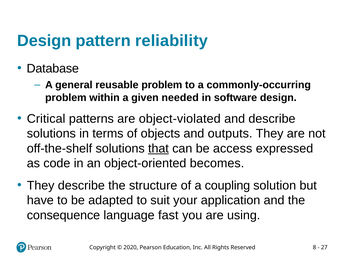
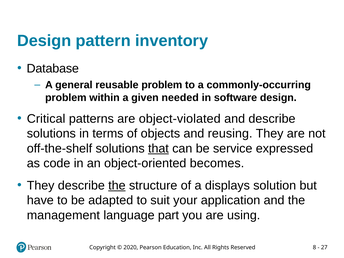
reliability: reliability -> inventory
outputs: outputs -> reusing
access: access -> service
the at (117, 185) underline: none -> present
coupling: coupling -> displays
consequence: consequence -> management
fast: fast -> part
